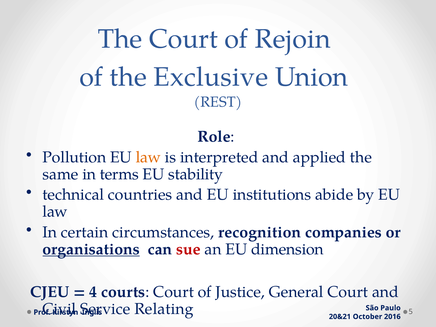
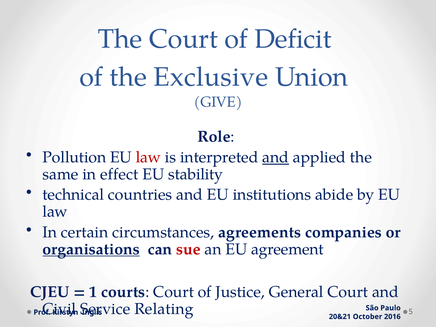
Rejoin: Rejoin -> Deficit
REST: REST -> GIVE
law at (148, 157) colour: orange -> red
and at (276, 157) underline: none -> present
terms: terms -> effect
recognition: recognition -> agreements
dimension: dimension -> agreement
4: 4 -> 1
